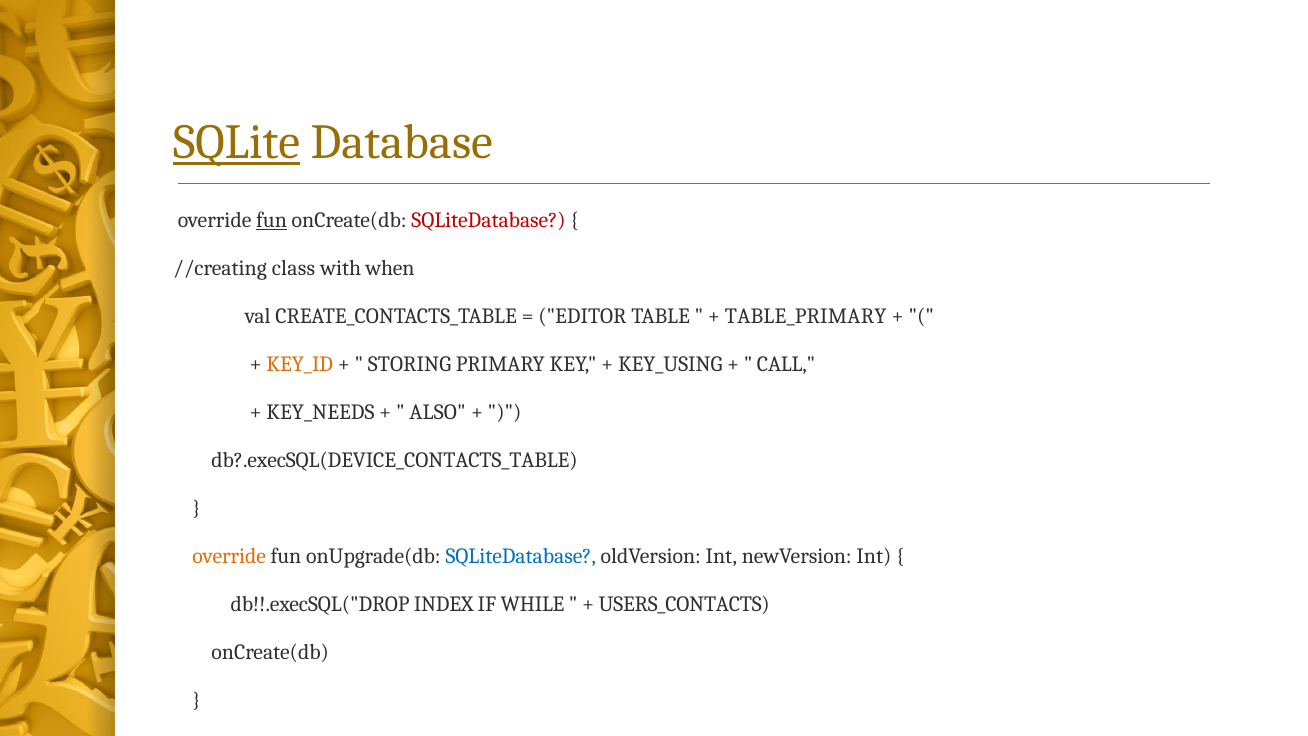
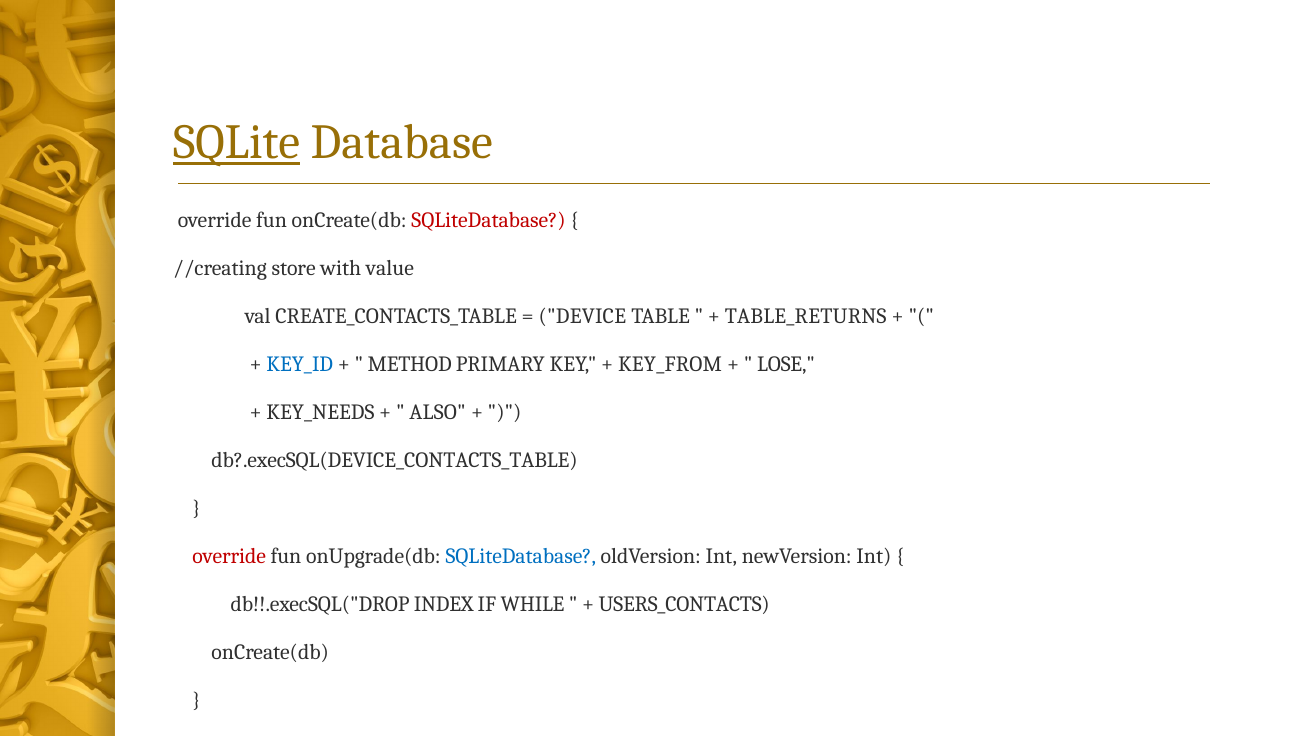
fun at (272, 220) underline: present -> none
class: class -> store
when: when -> value
EDITOR: EDITOR -> DEVICE
TABLE_PRIMARY: TABLE_PRIMARY -> TABLE_RETURNS
KEY_ID colour: orange -> blue
STORING: STORING -> METHOD
KEY_USING: KEY_USING -> KEY_FROM
CALL: CALL -> LOSE
override at (229, 556) colour: orange -> red
